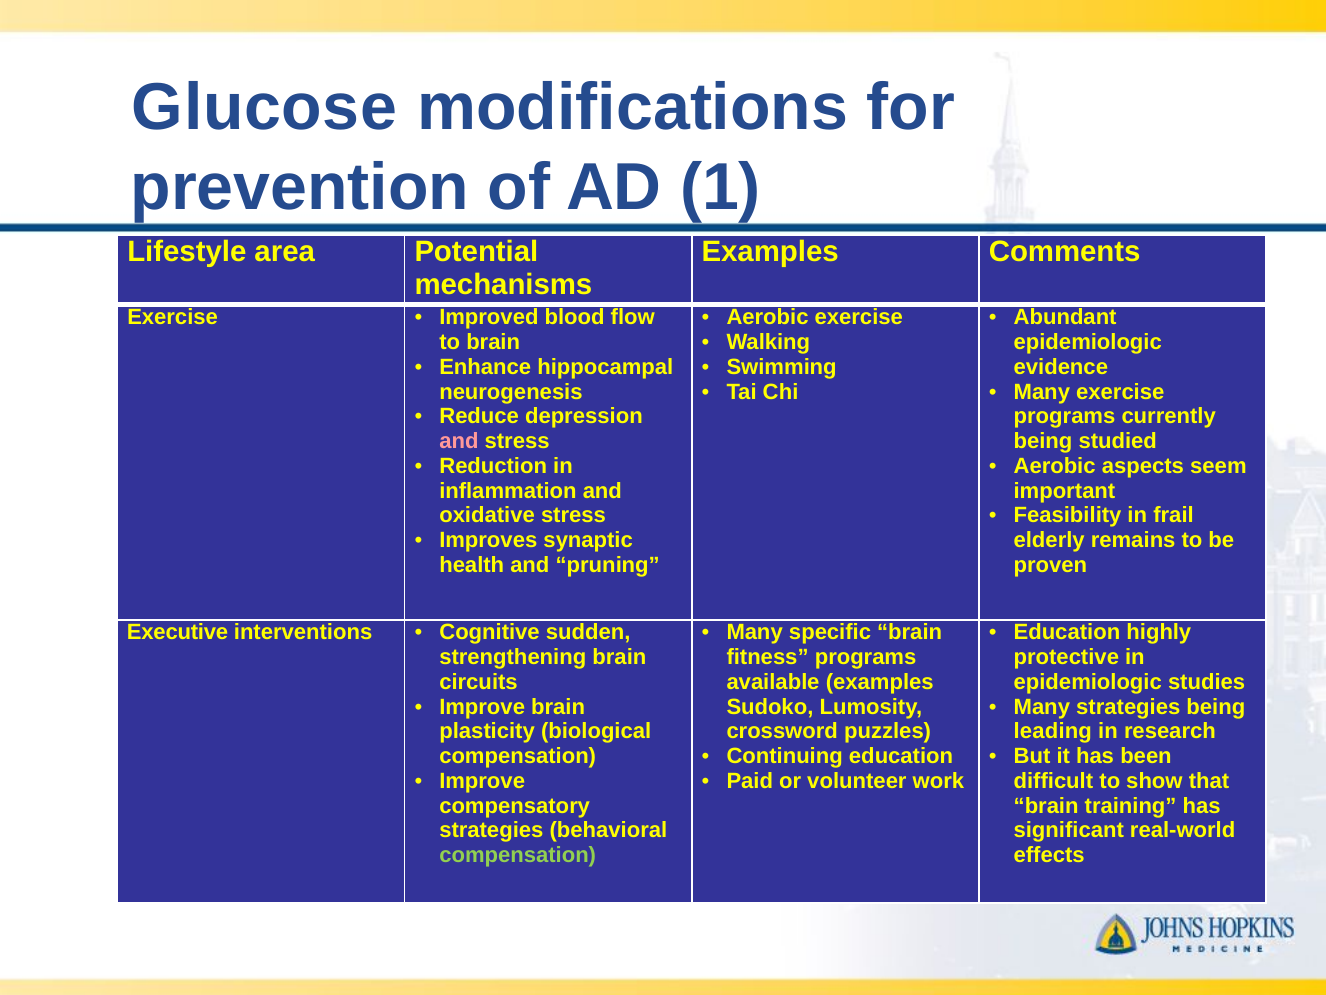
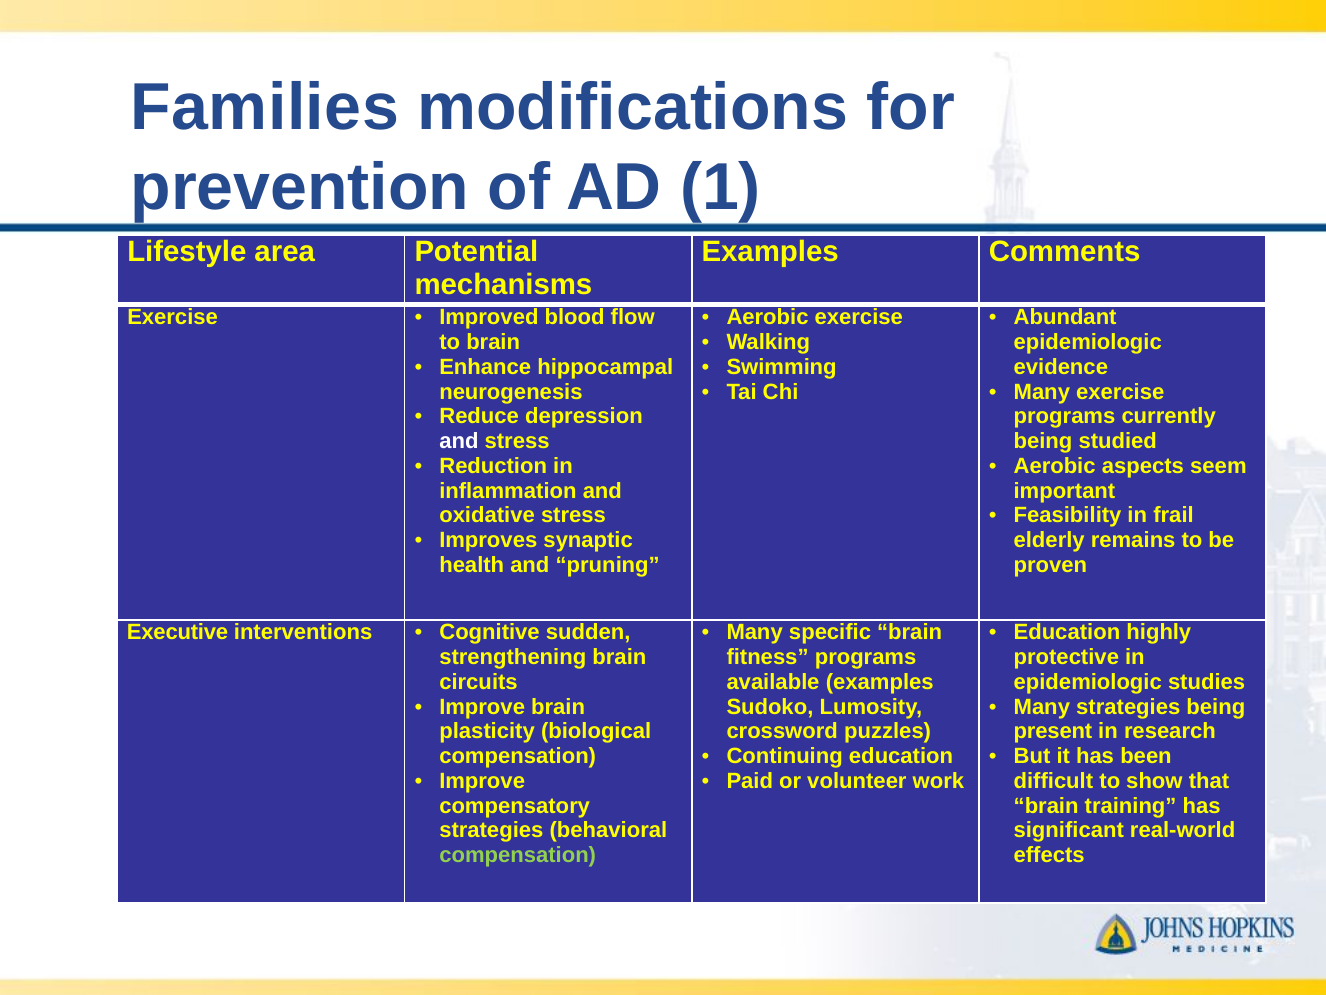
Glucose: Glucose -> Families
and at (459, 441) colour: pink -> white
leading: leading -> present
